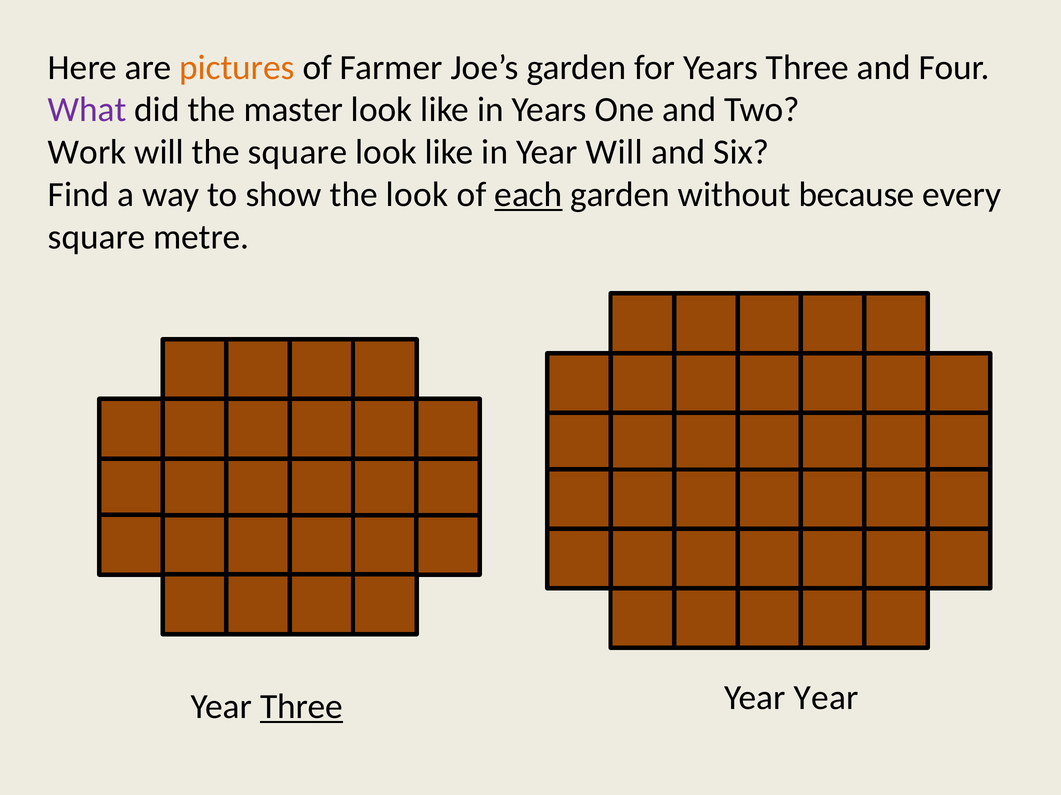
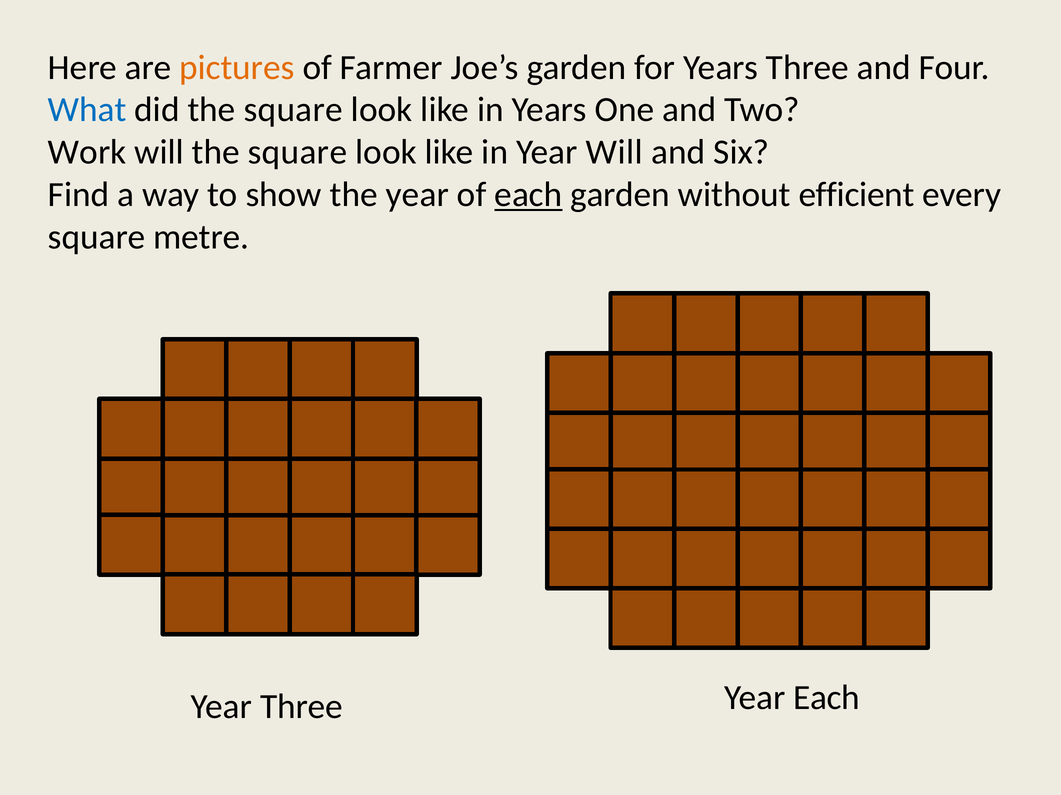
What colour: purple -> blue
did the master: master -> square
the look: look -> year
because: because -> efficient
Three at (302, 707) underline: present -> none
Year Year: Year -> Each
